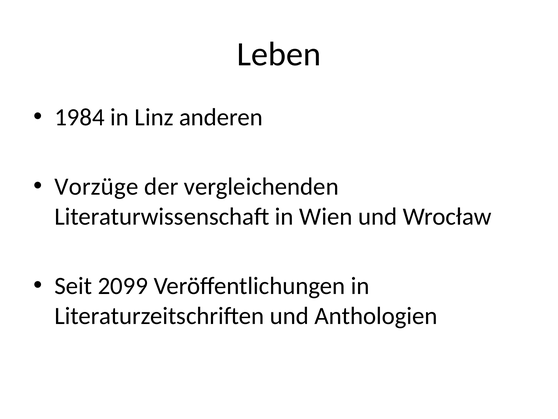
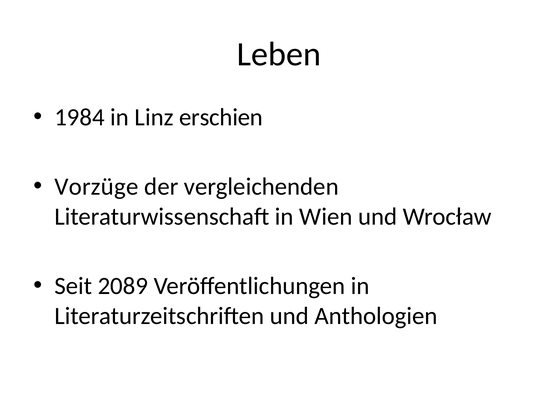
anderen: anderen -> erschien
2099: 2099 -> 2089
